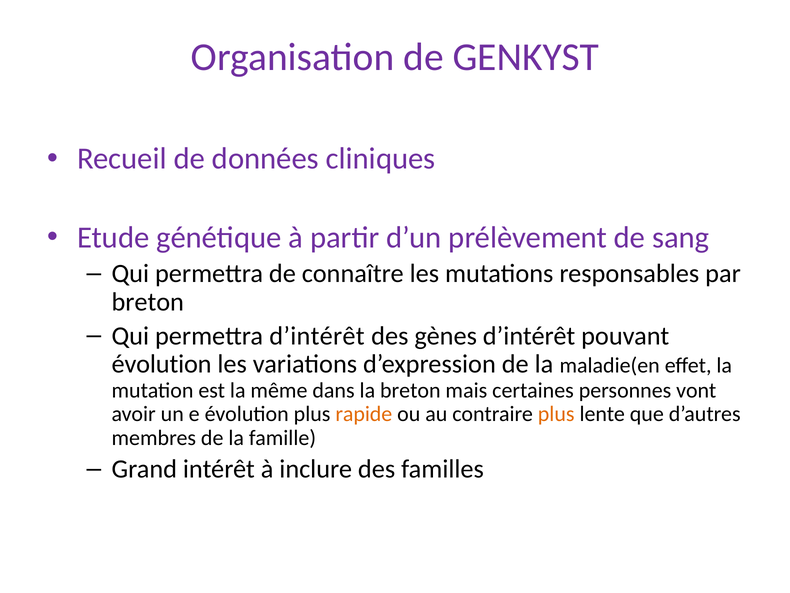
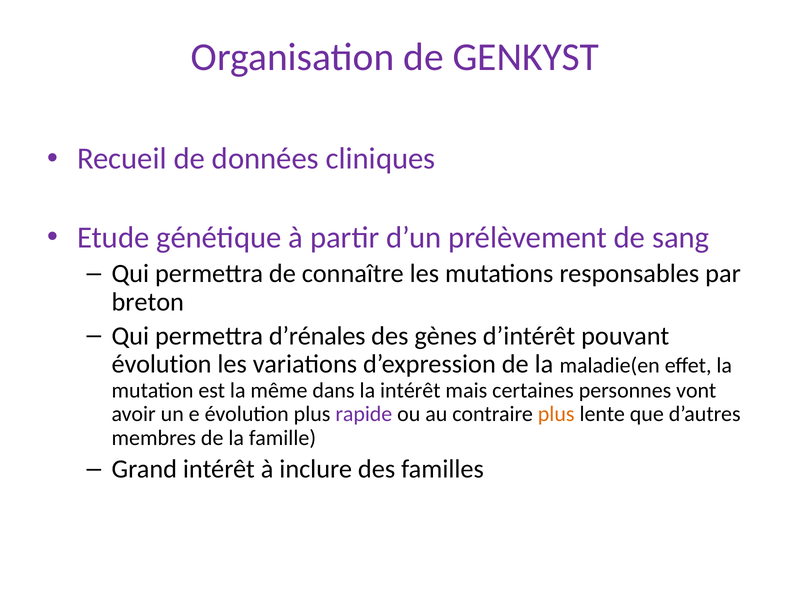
permettra d’intérêt: d’intérêt -> d’rénales
la breton: breton -> intérêt
rapide colour: orange -> purple
